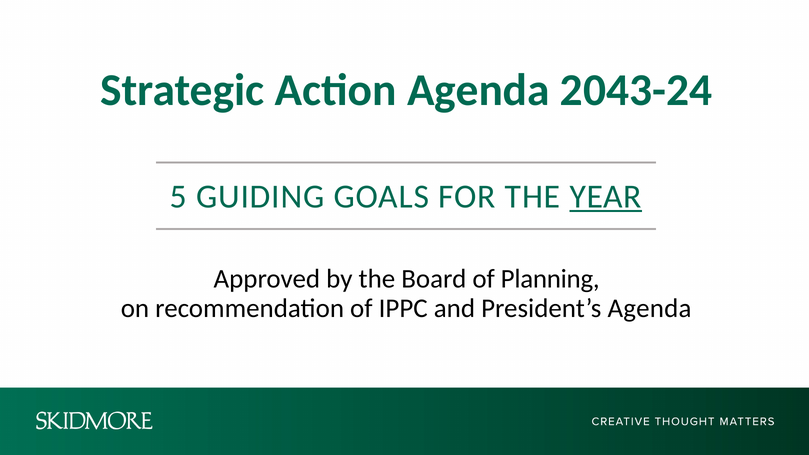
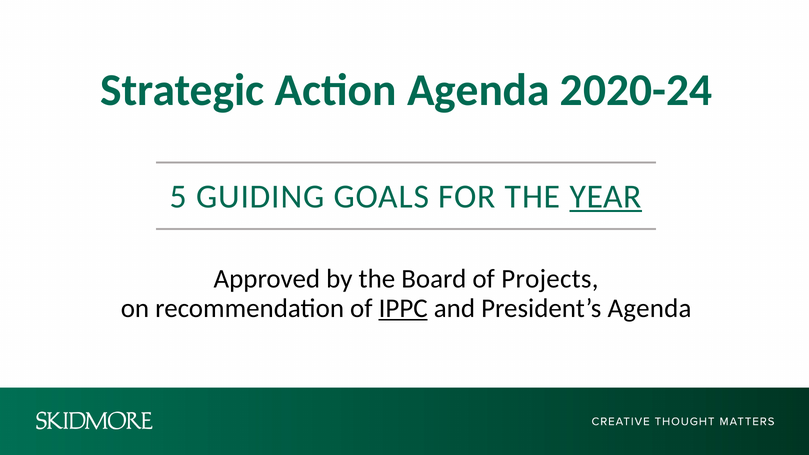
2043-24: 2043-24 -> 2020-24
Planning: Planning -> Projects
IPPC underline: none -> present
